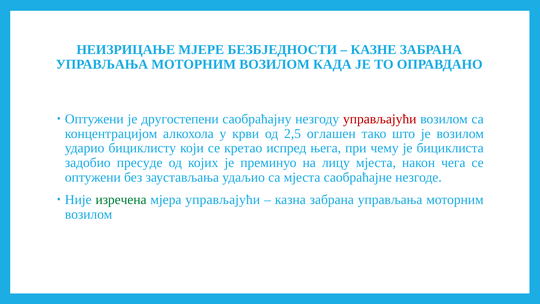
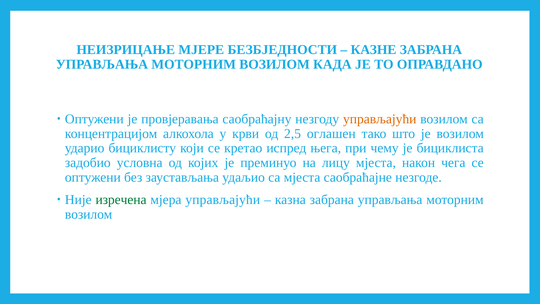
другостепени: другостепени -> провјеравања
управљајући at (380, 119) colour: red -> orange
пресуде: пресуде -> условна
